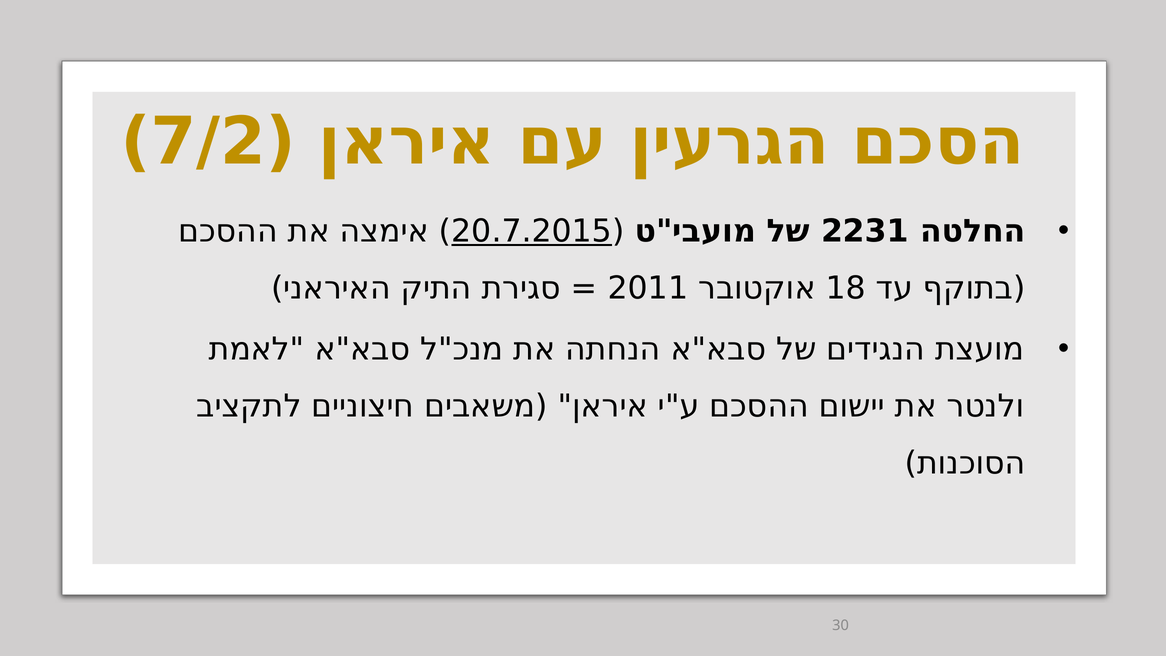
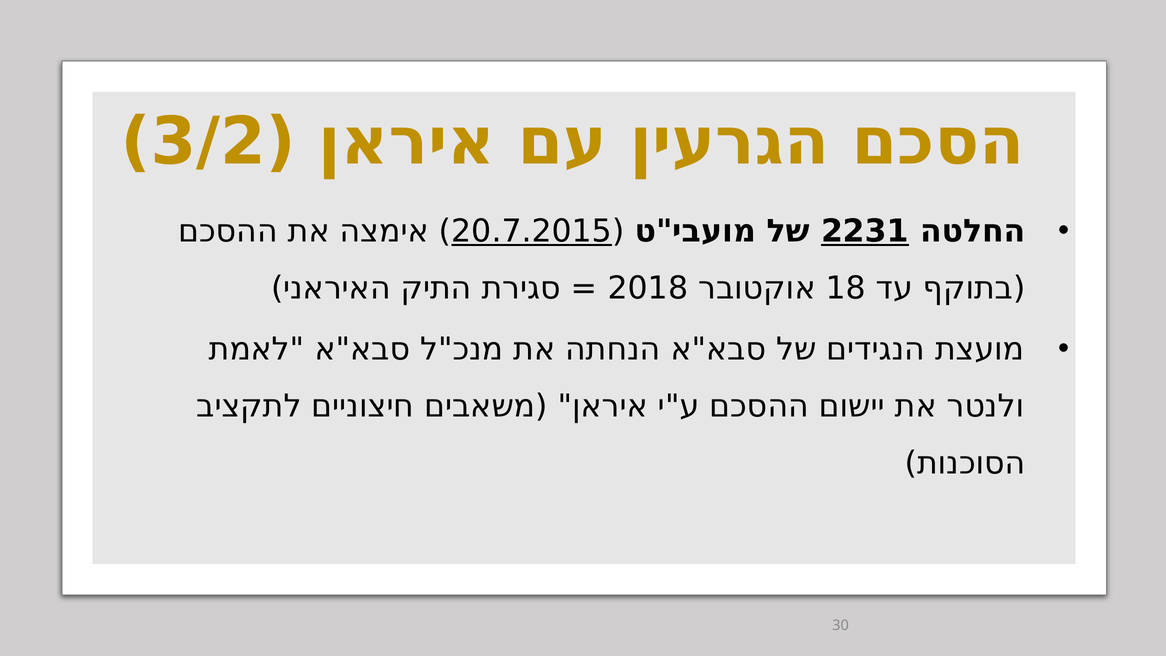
7/2: 7/2 -> 3/2
2231 underline: none -> present
2011: 2011 -> 2018
